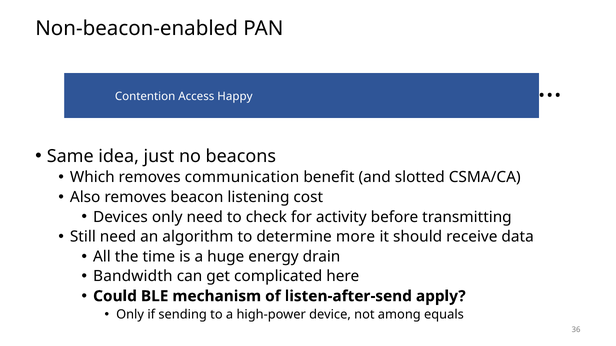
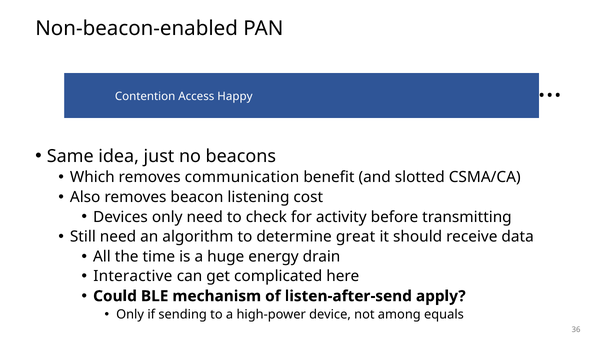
more: more -> great
Bandwidth: Bandwidth -> Interactive
